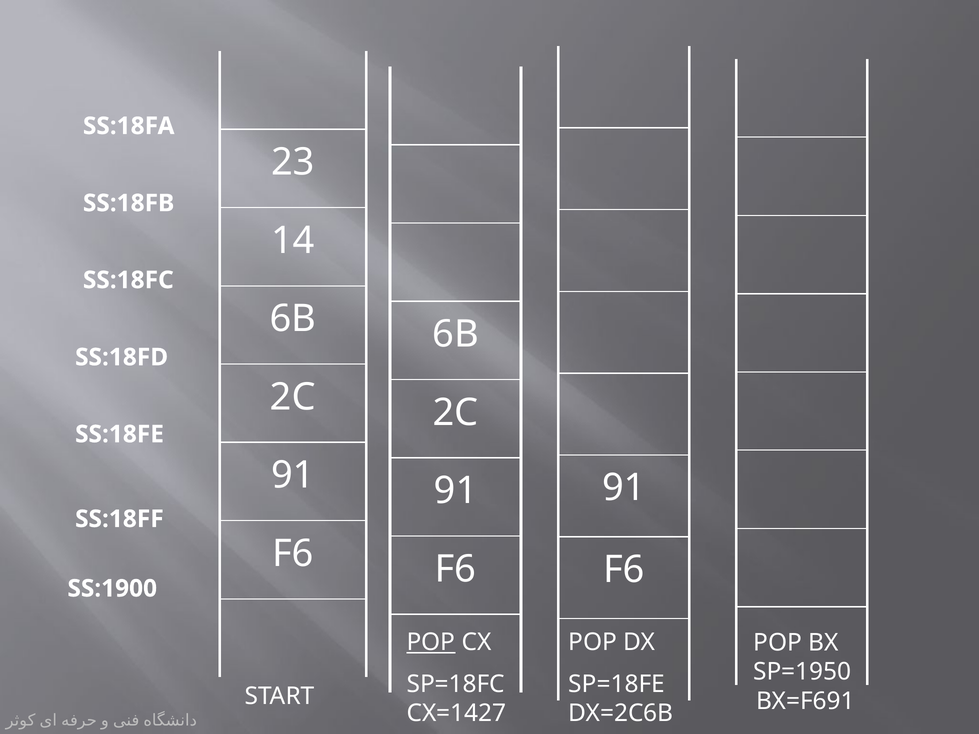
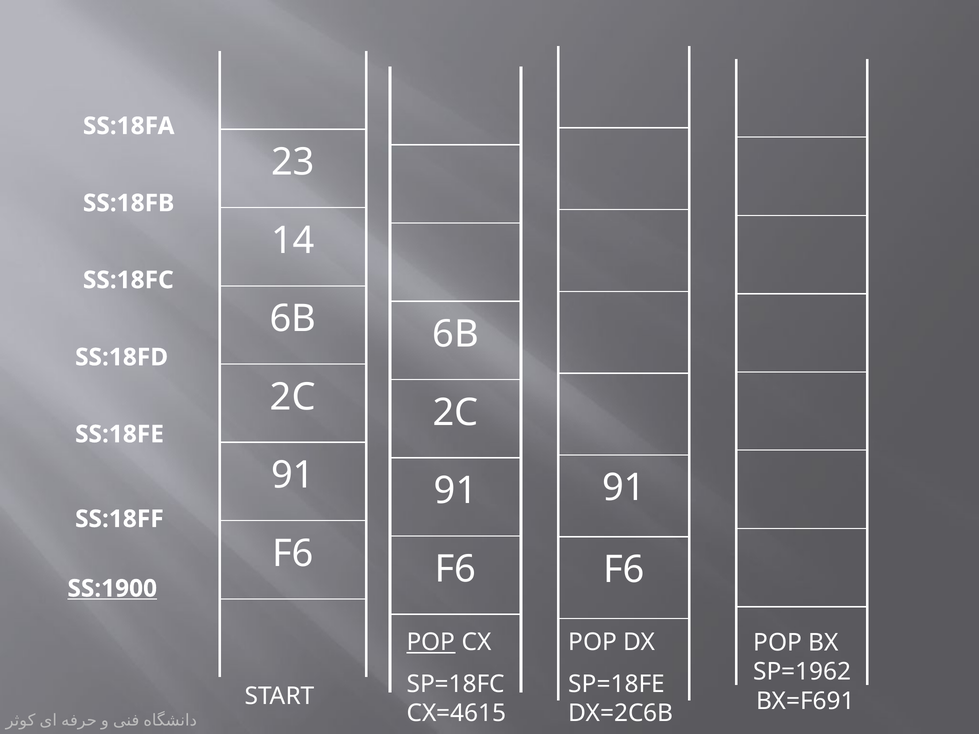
SS:1900 underline: none -> present
SP=1950: SP=1950 -> SP=1962
CX=1427: CX=1427 -> CX=4615
